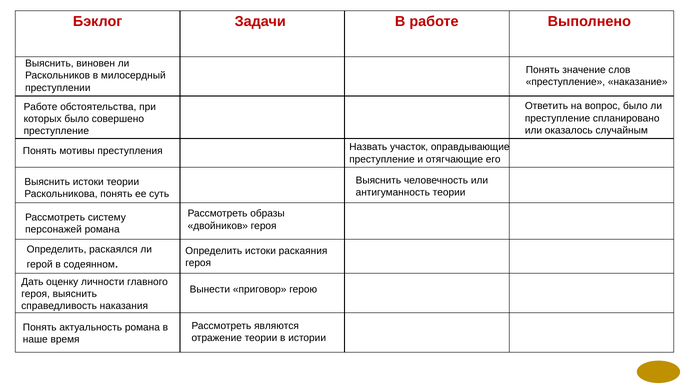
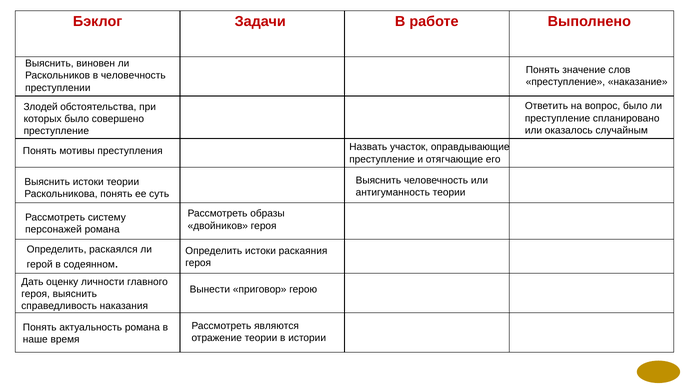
в милосердный: милосердный -> человечность
Работе at (41, 107): Работе -> Злодей
